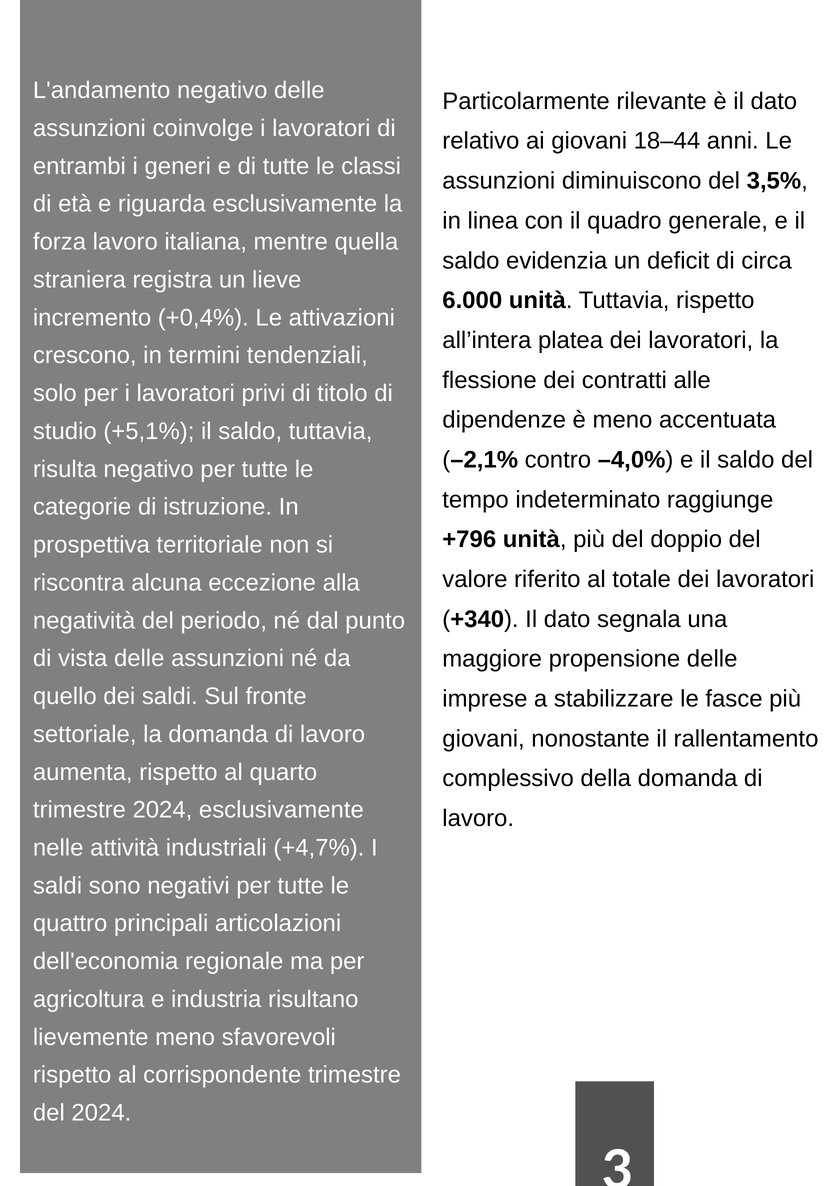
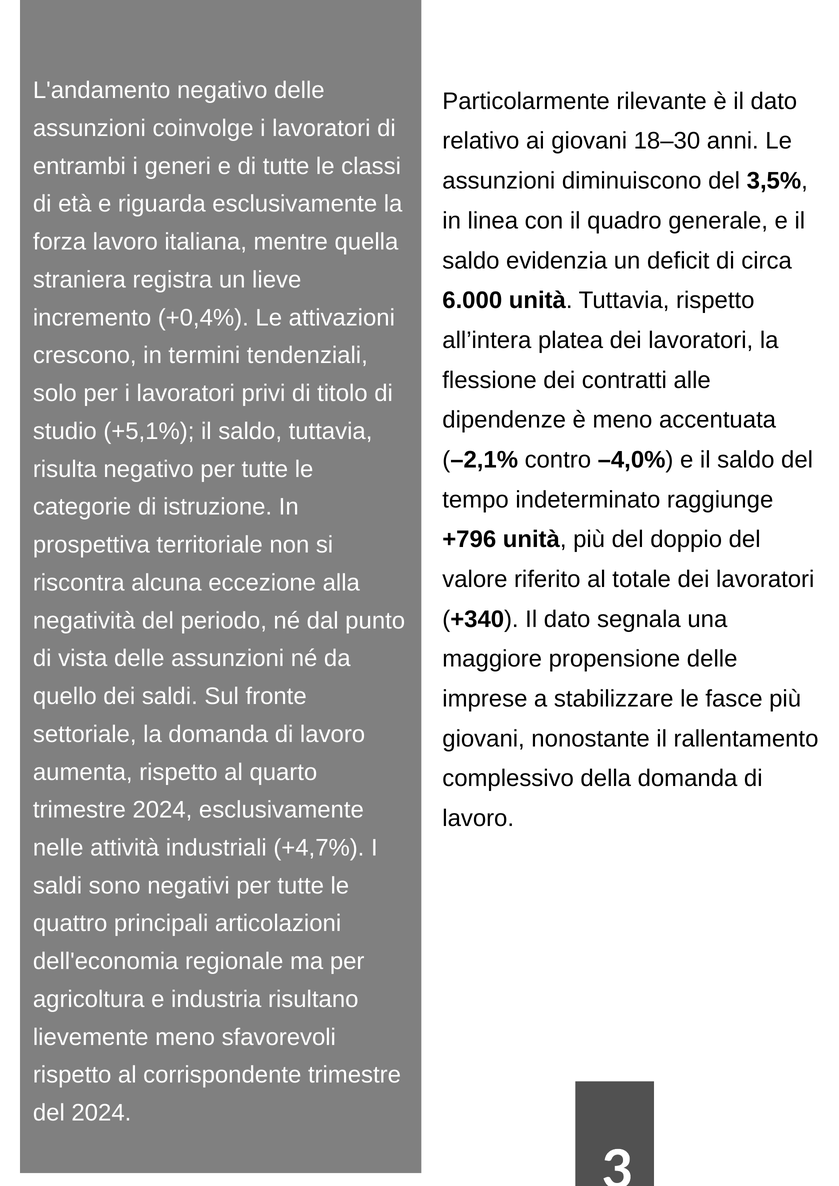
18–44: 18–44 -> 18–30
